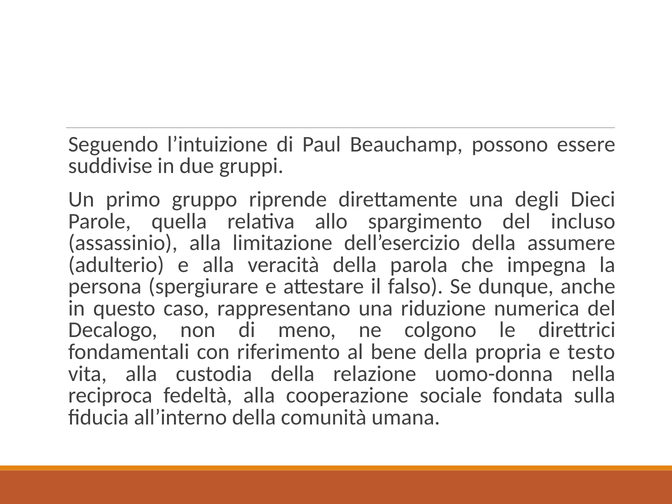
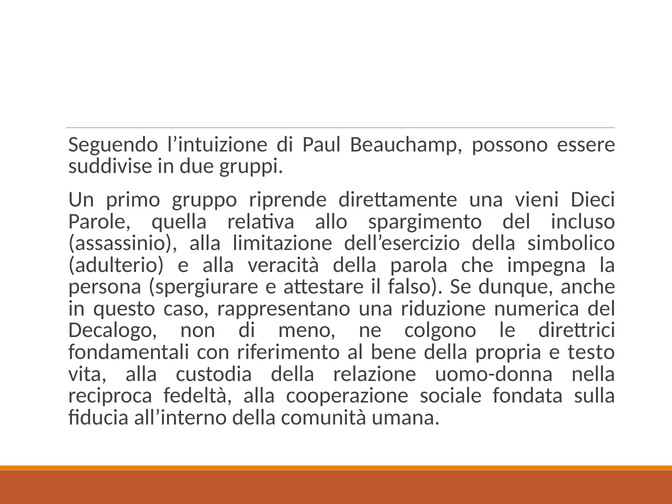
degli: degli -> vieni
assumere: assumere -> simbolico
